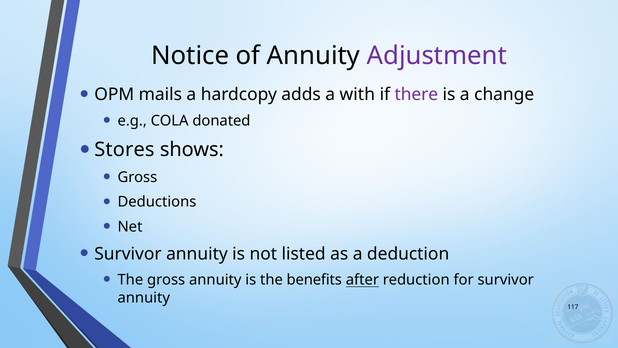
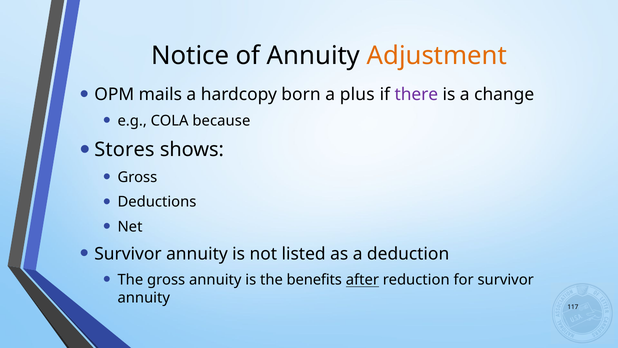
Adjustment colour: purple -> orange
adds: adds -> born
with: with -> plus
donated: donated -> because
